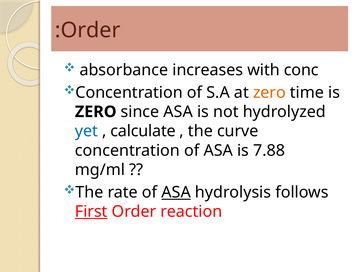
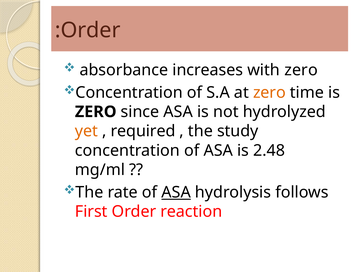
with conc: conc -> zero
yet colour: blue -> orange
calculate: calculate -> required
curve: curve -> study
7.88: 7.88 -> 2.48
First underline: present -> none
